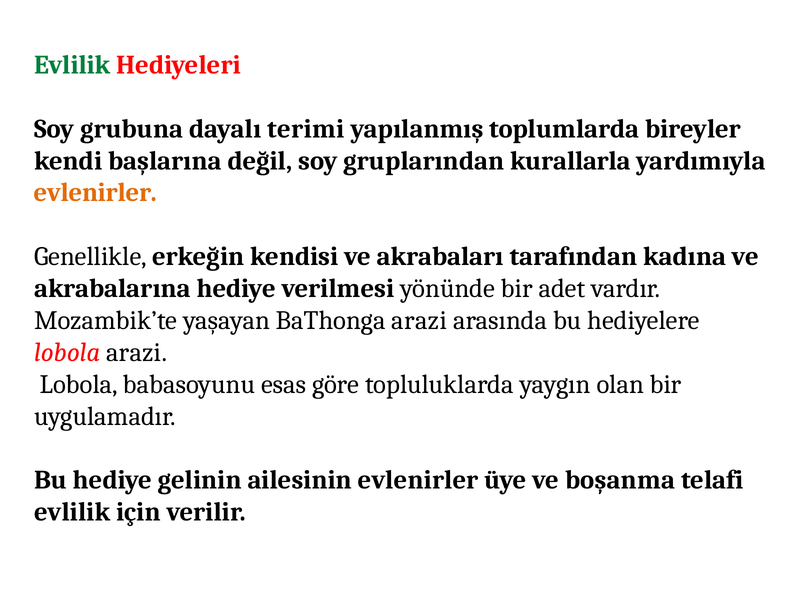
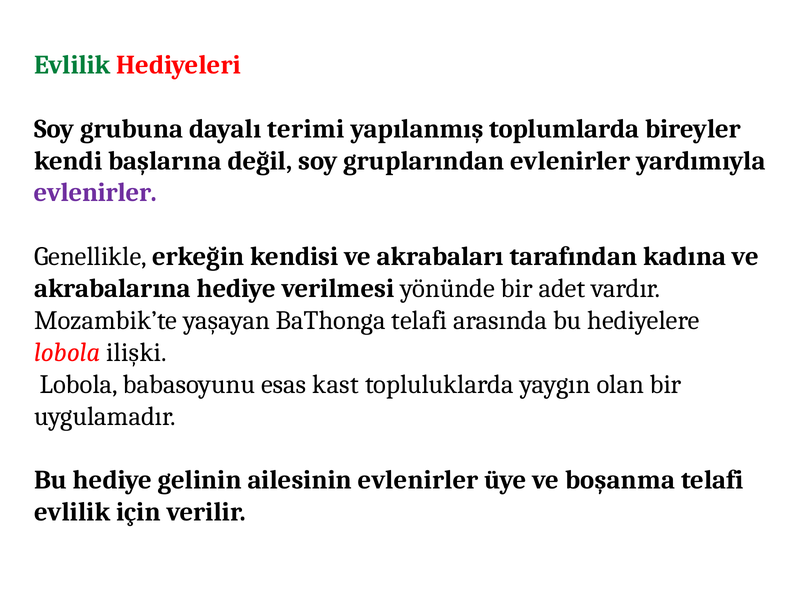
gruplarından kurallarla: kurallarla -> evlenirler
evlenirler at (95, 193) colour: orange -> purple
BaThonga arazi: arazi -> telafi
lobola arazi: arazi -> ilişki
göre: göre -> kast
